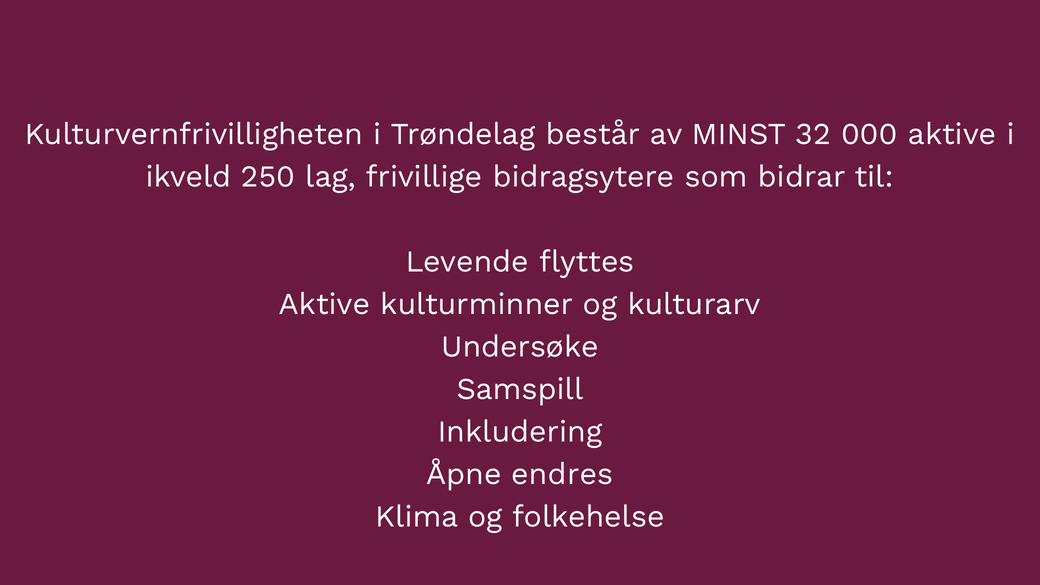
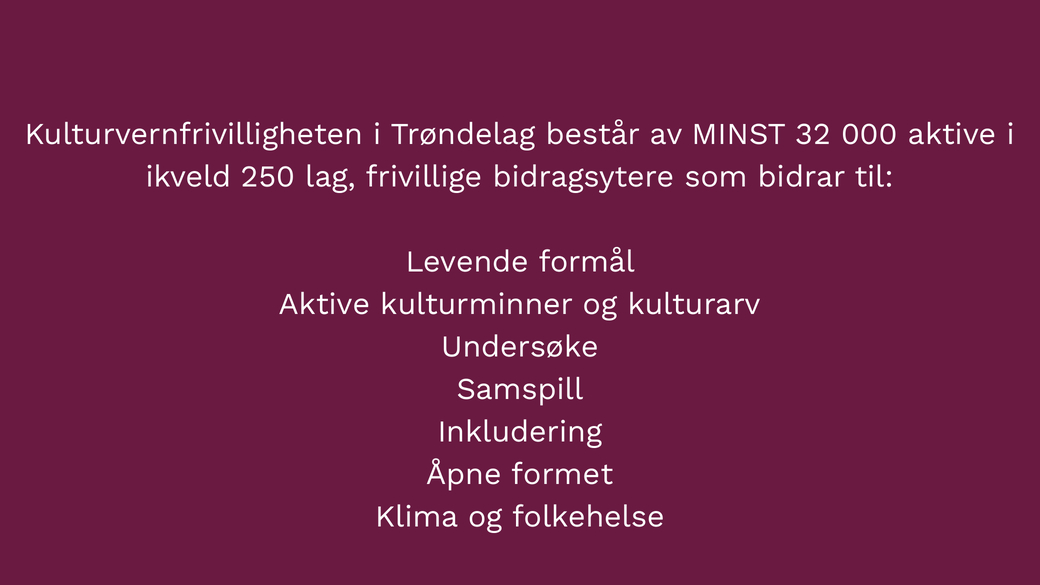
flyttes: flyttes -> formål
endres: endres -> formet
